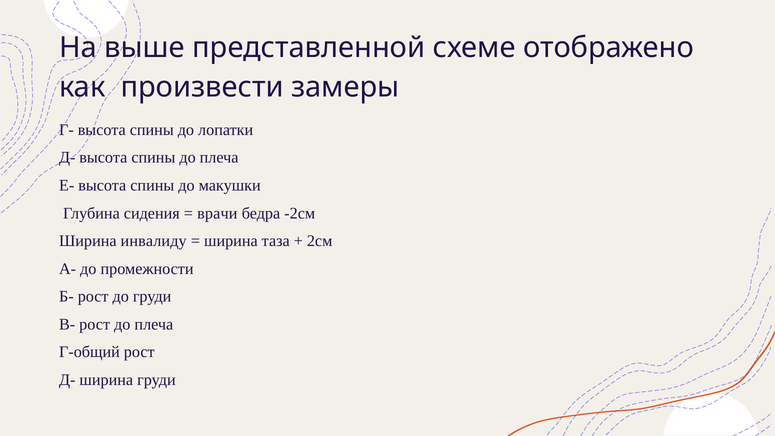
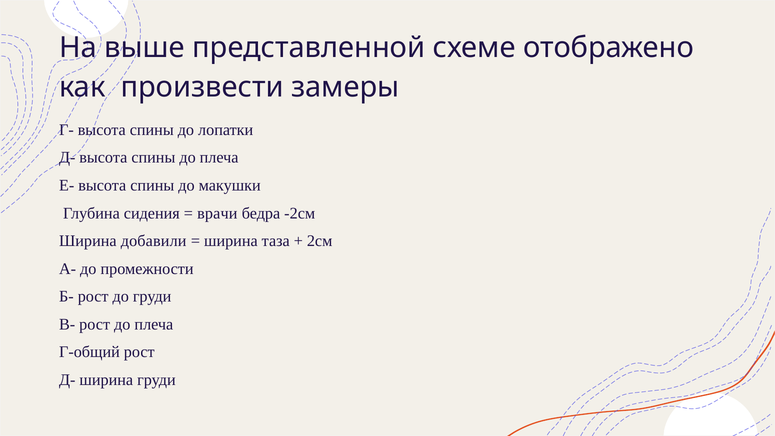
инвалиду: инвалиду -> добавили
